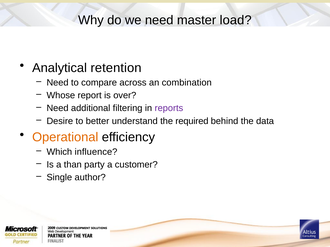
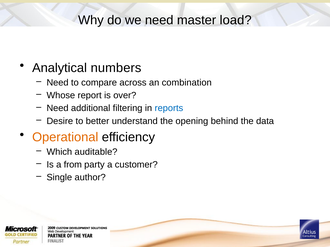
retention: retention -> numbers
reports colour: purple -> blue
required: required -> opening
influence: influence -> auditable
than: than -> from
